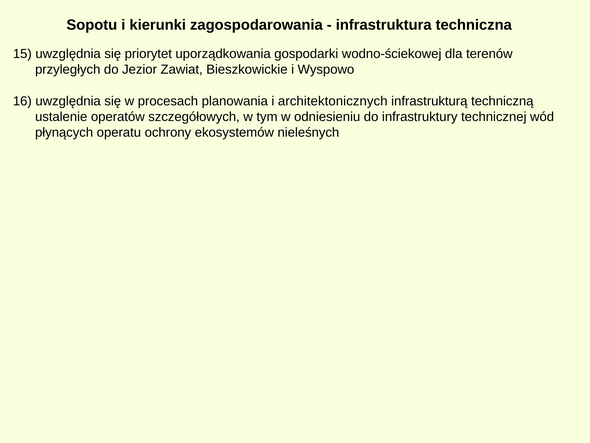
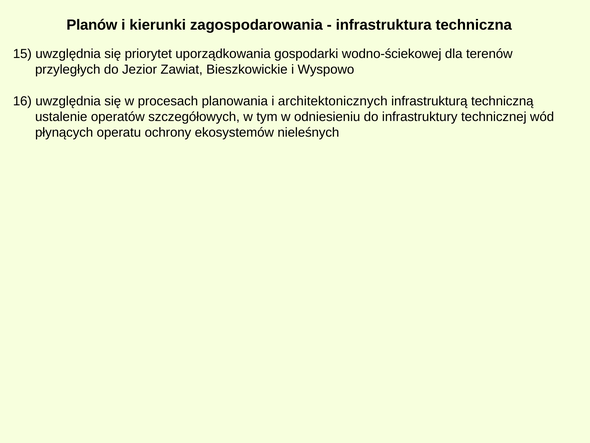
Sopotu: Sopotu -> Planów
